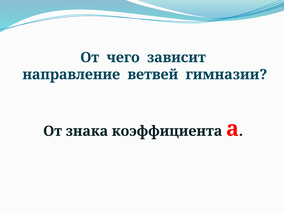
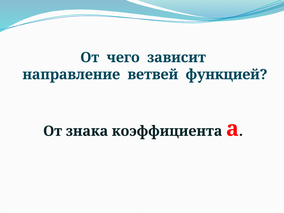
гимназии: гимназии -> функцией
